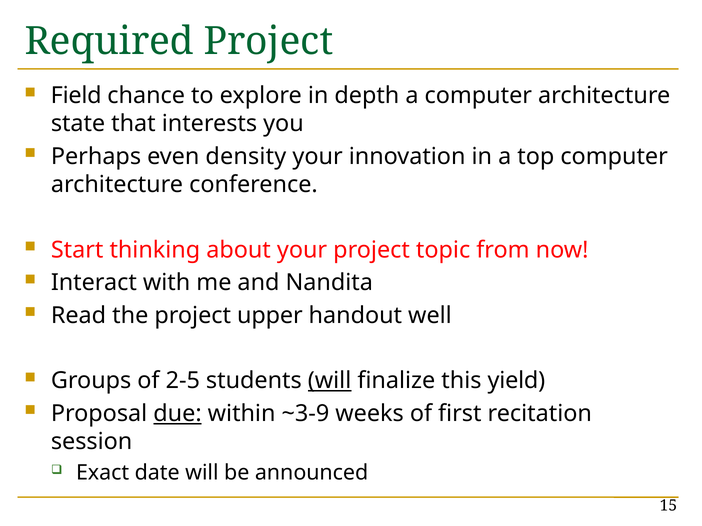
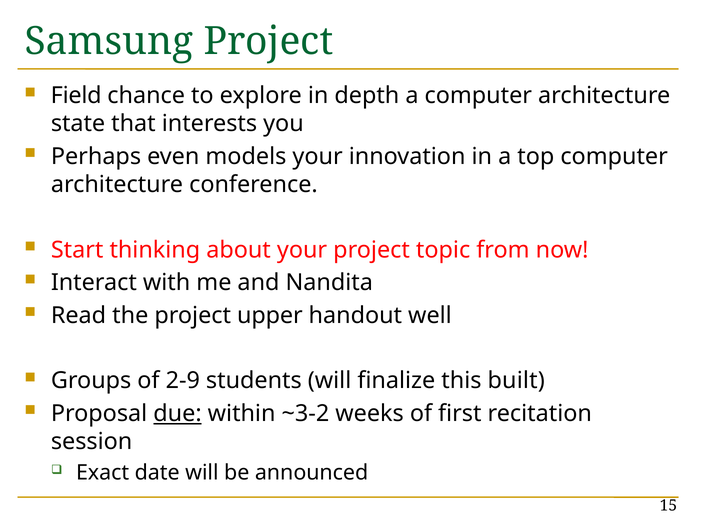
Required: Required -> Samsung
density: density -> models
2-5: 2-5 -> 2-9
will at (330, 381) underline: present -> none
yield: yield -> built
~3-9: ~3-9 -> ~3-2
